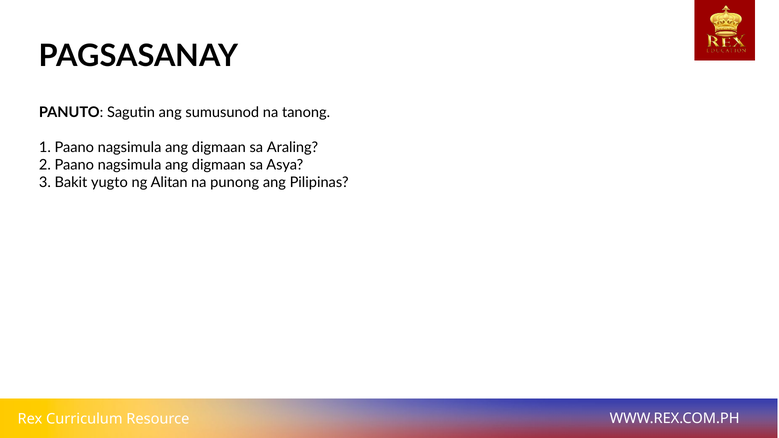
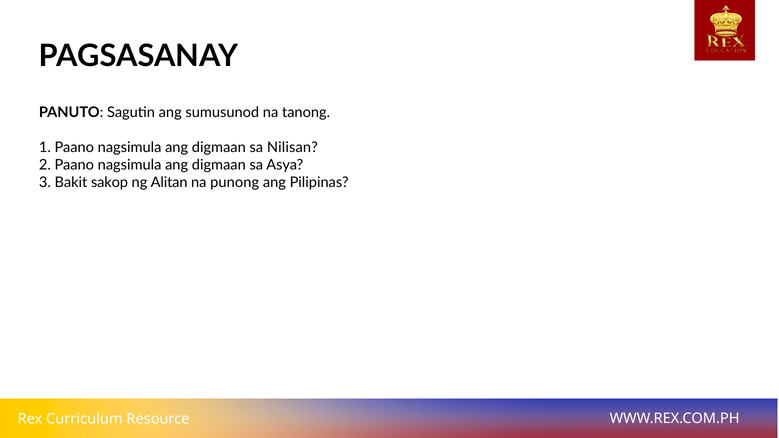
Araling: Araling -> Nilisan
yugto: yugto -> sakop
